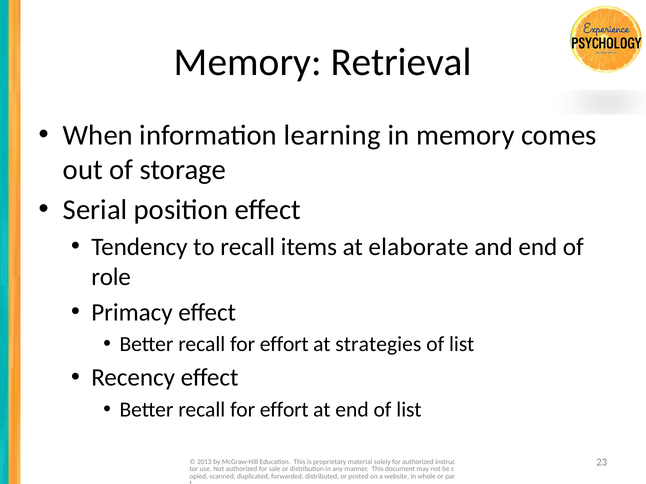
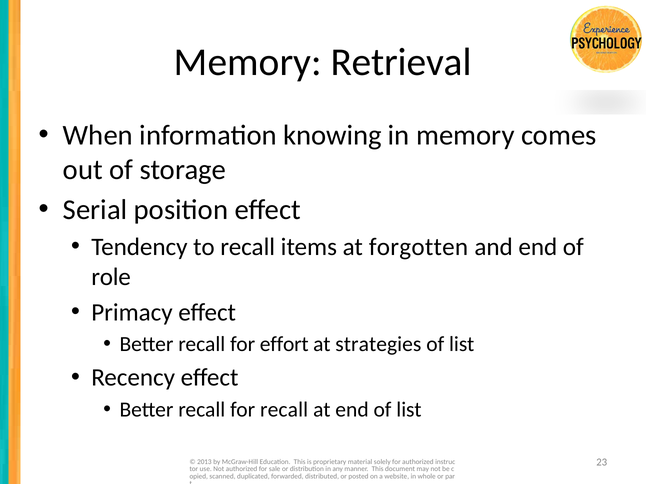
learning: learning -> knowing
elaborate: elaborate -> forgotten
effort at (284, 410): effort -> recall
